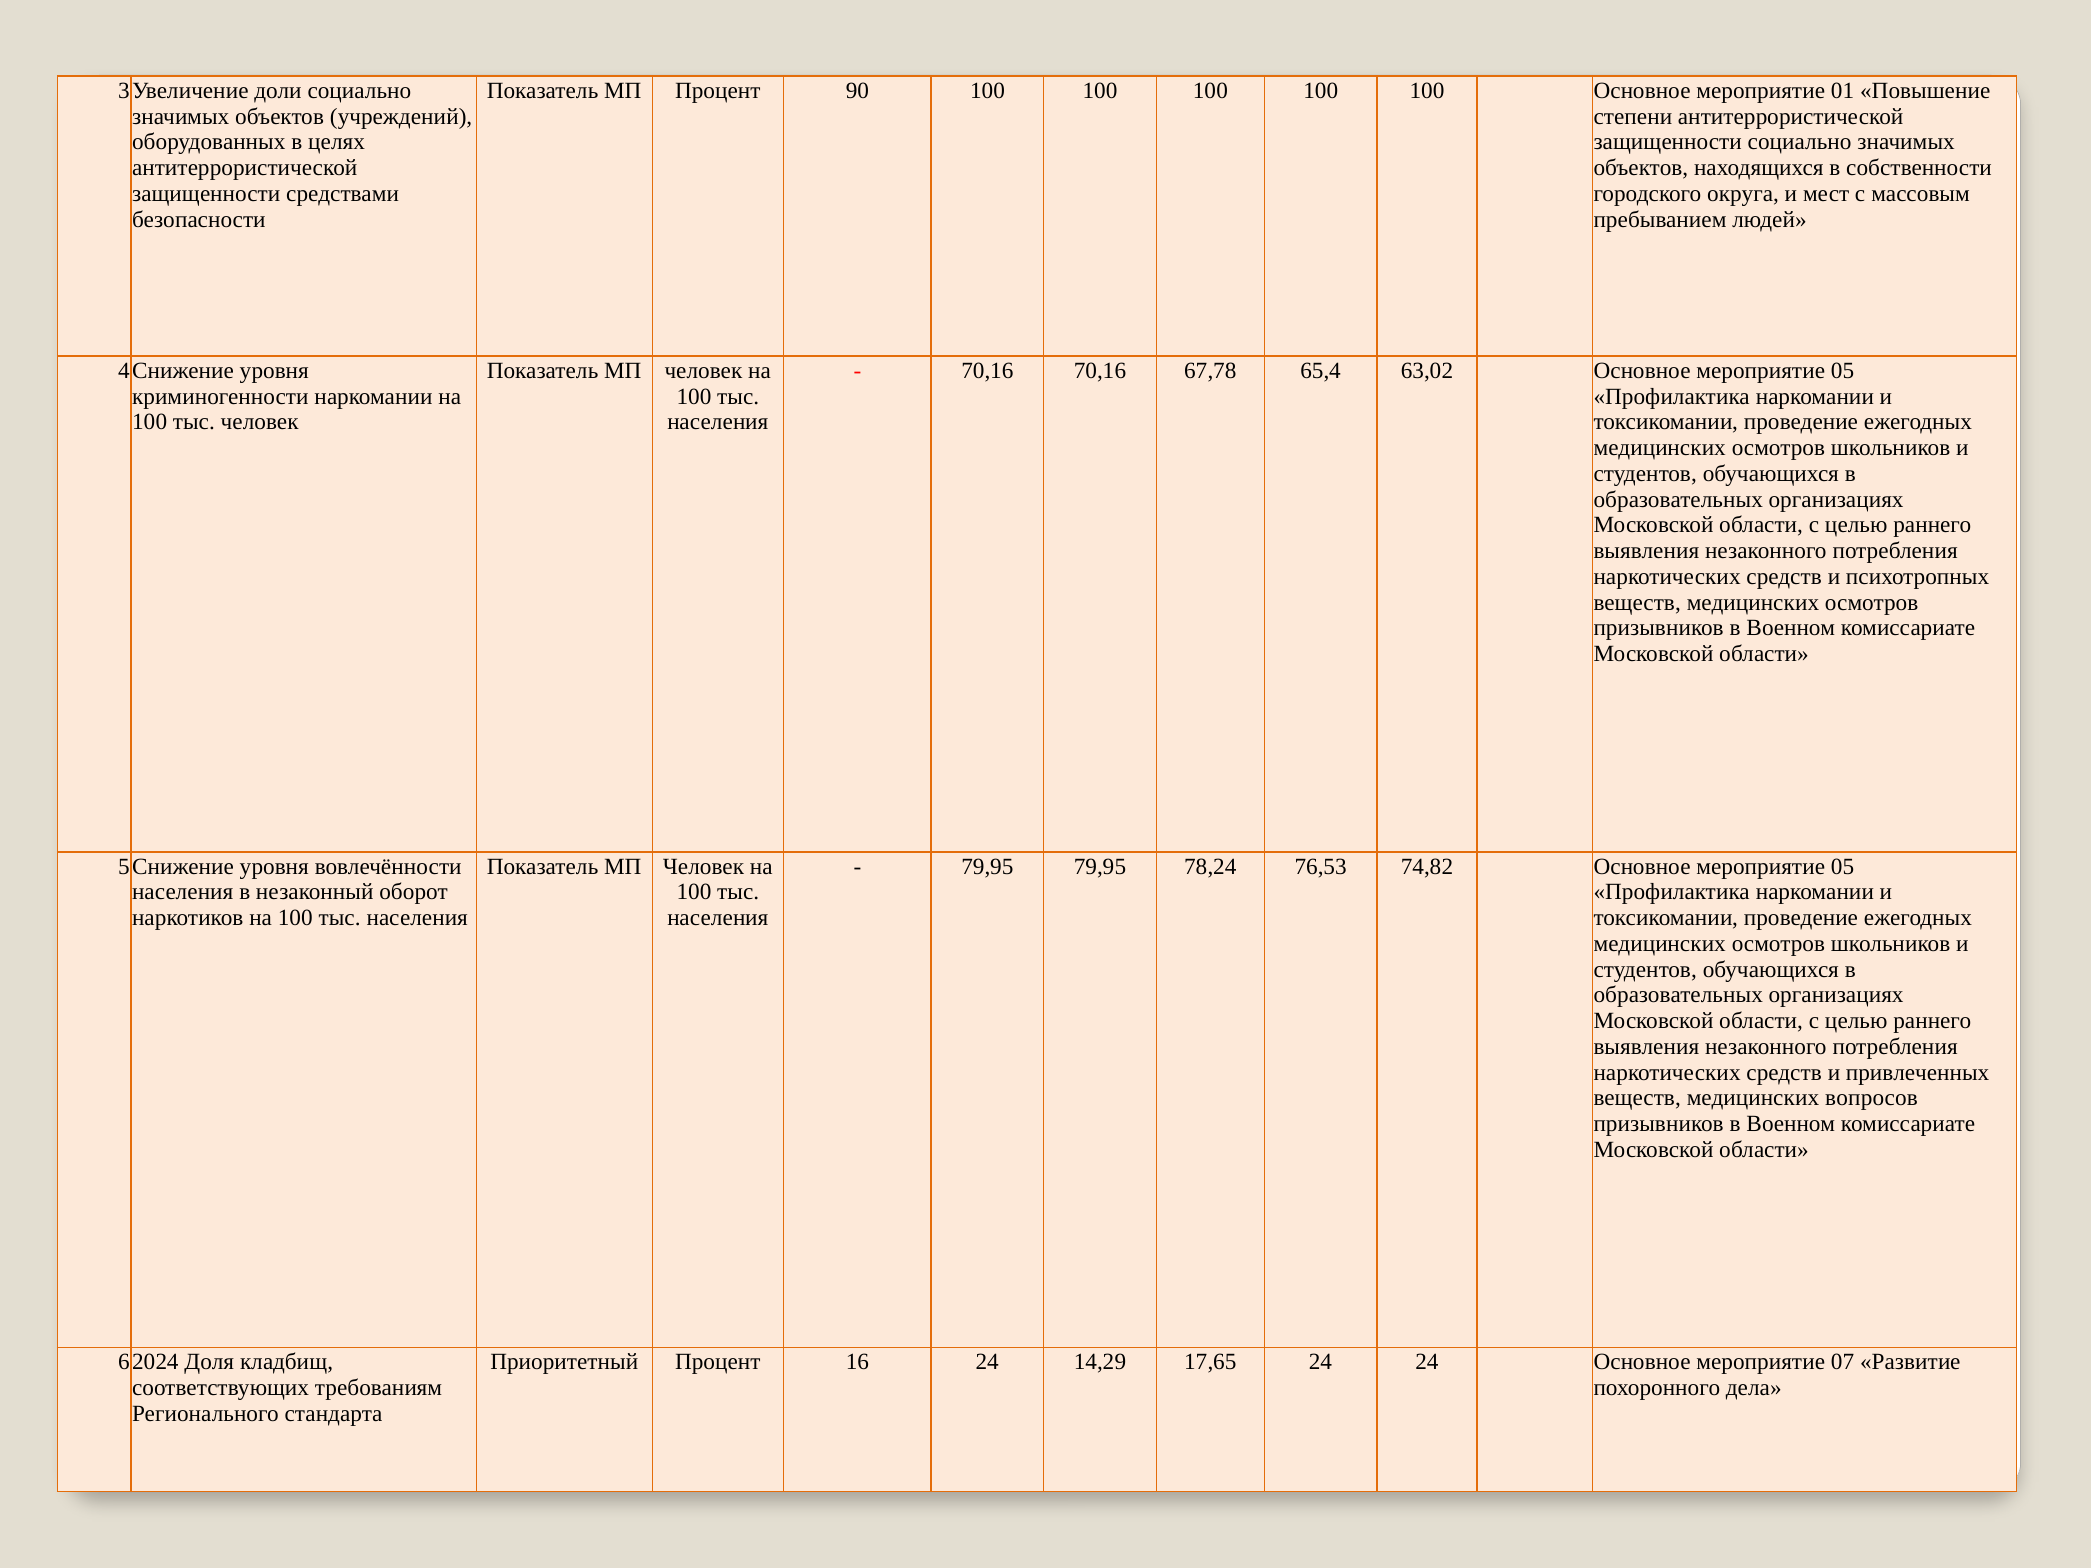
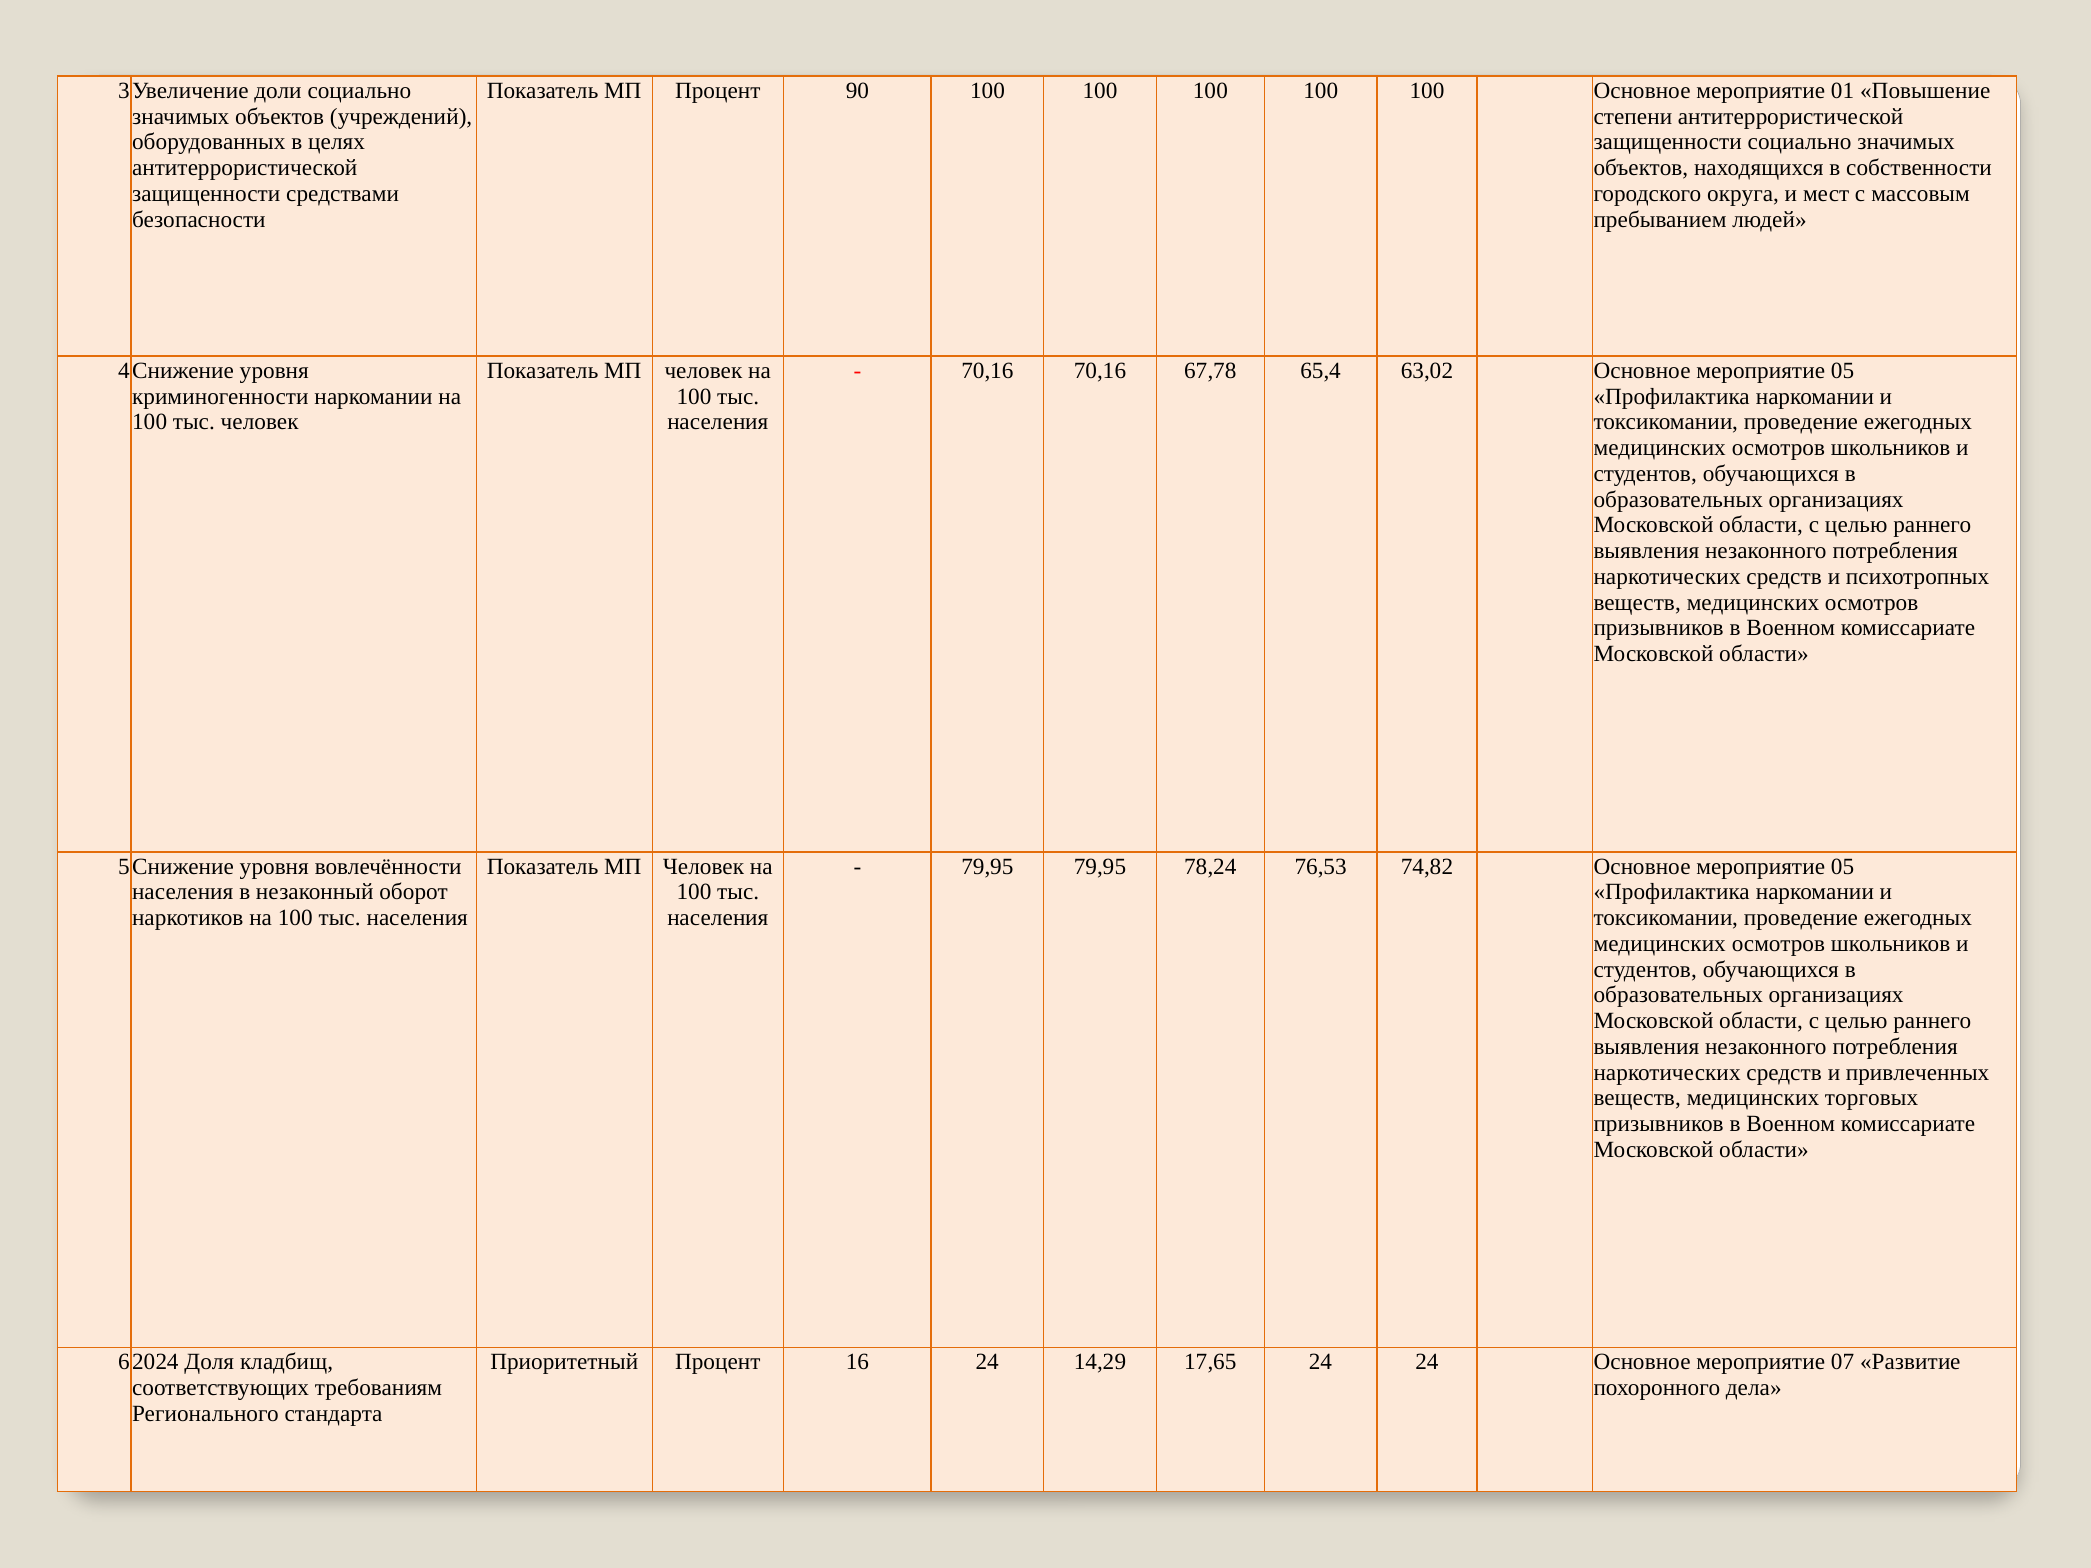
вопросов: вопросов -> торговых
